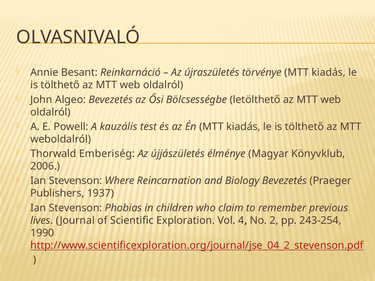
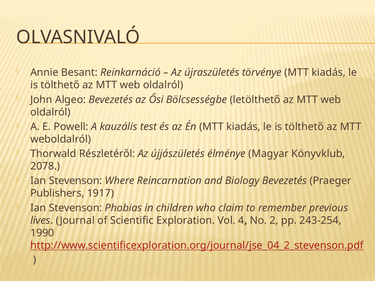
Emberiség: Emberiség -> Részletéről
2006: 2006 -> 2078
1937: 1937 -> 1917
